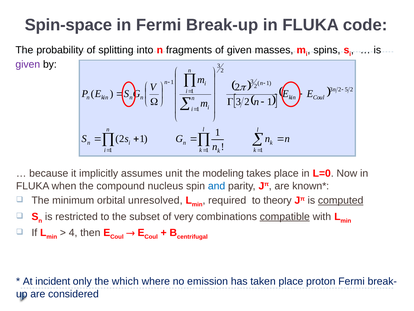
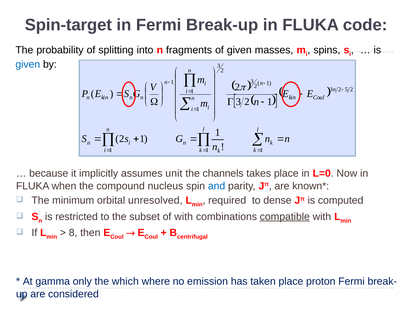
Spin-space: Spin-space -> Spin-target
given at (28, 64) colour: purple -> blue
modeling: modeling -> channels
theory: theory -> dense
computed underline: present -> none
of very: very -> with
4: 4 -> 8
incident: incident -> gamma
